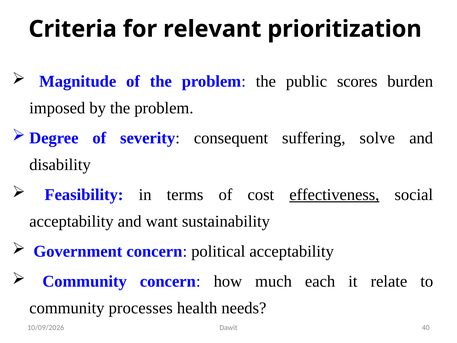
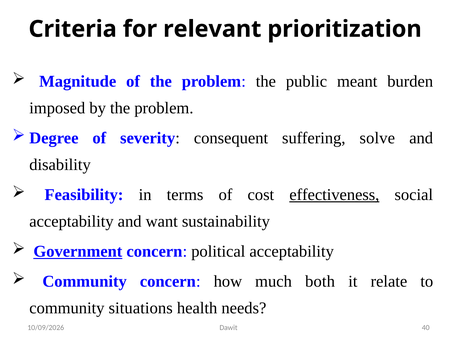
scores: scores -> meant
Government underline: none -> present
each: each -> both
processes: processes -> situations
